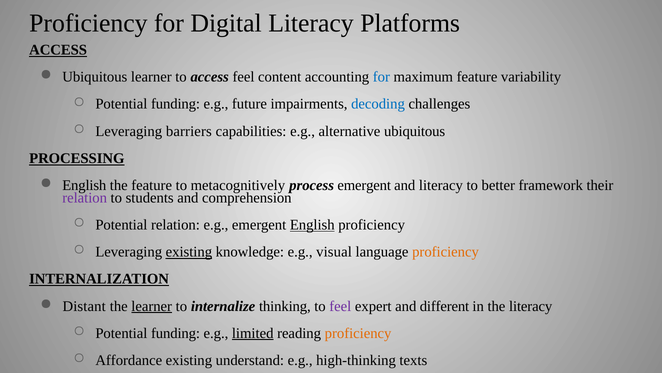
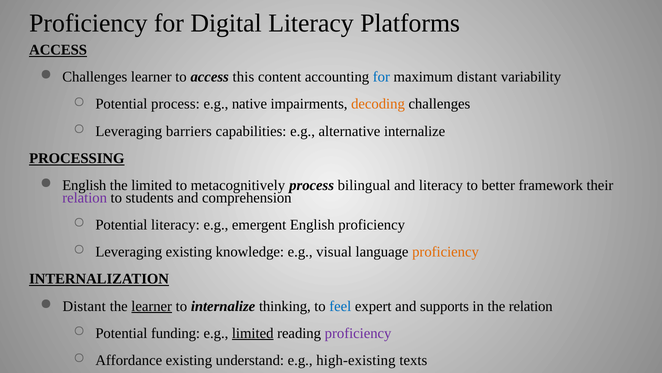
Ubiquitous at (95, 77): Ubiquitous -> Challenges
access feel: feel -> this
maximum feature: feature -> distant
funding at (176, 104): funding -> process
future: future -> native
decoding colour: blue -> orange
alternative ubiquitous: ubiquitous -> internalize
the feature: feature -> limited
process emergent: emergent -> bilingual
Potential relation: relation -> literacy
English at (312, 225) underline: present -> none
existing at (189, 252) underline: present -> none
feel at (340, 306) colour: purple -> blue
different: different -> supports
the literacy: literacy -> relation
proficiency at (358, 333) colour: orange -> purple
high-thinking: high-thinking -> high-existing
